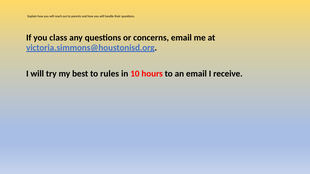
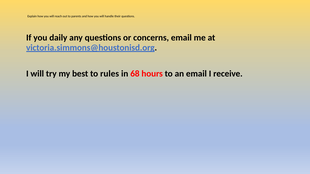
class: class -> daily
10: 10 -> 68
